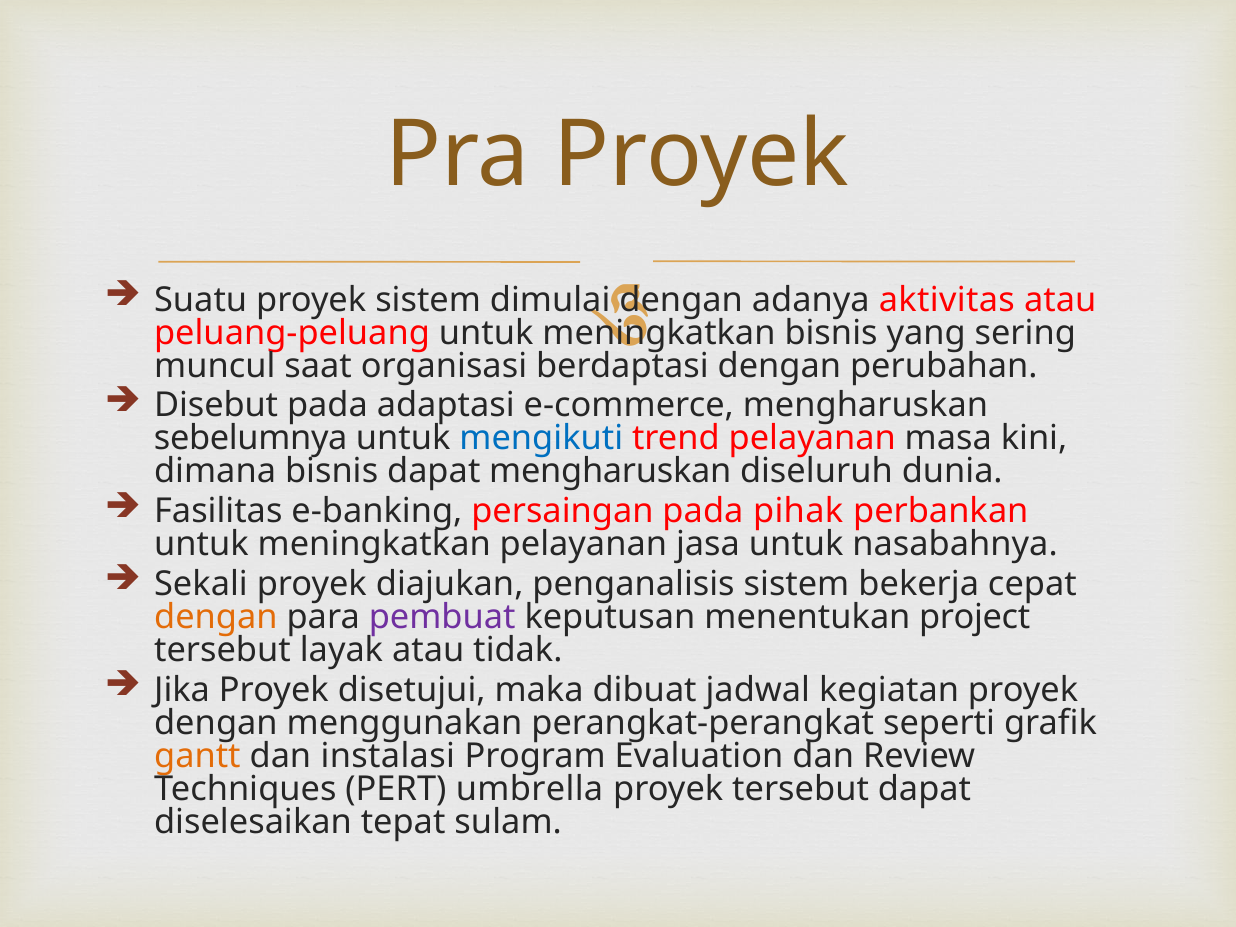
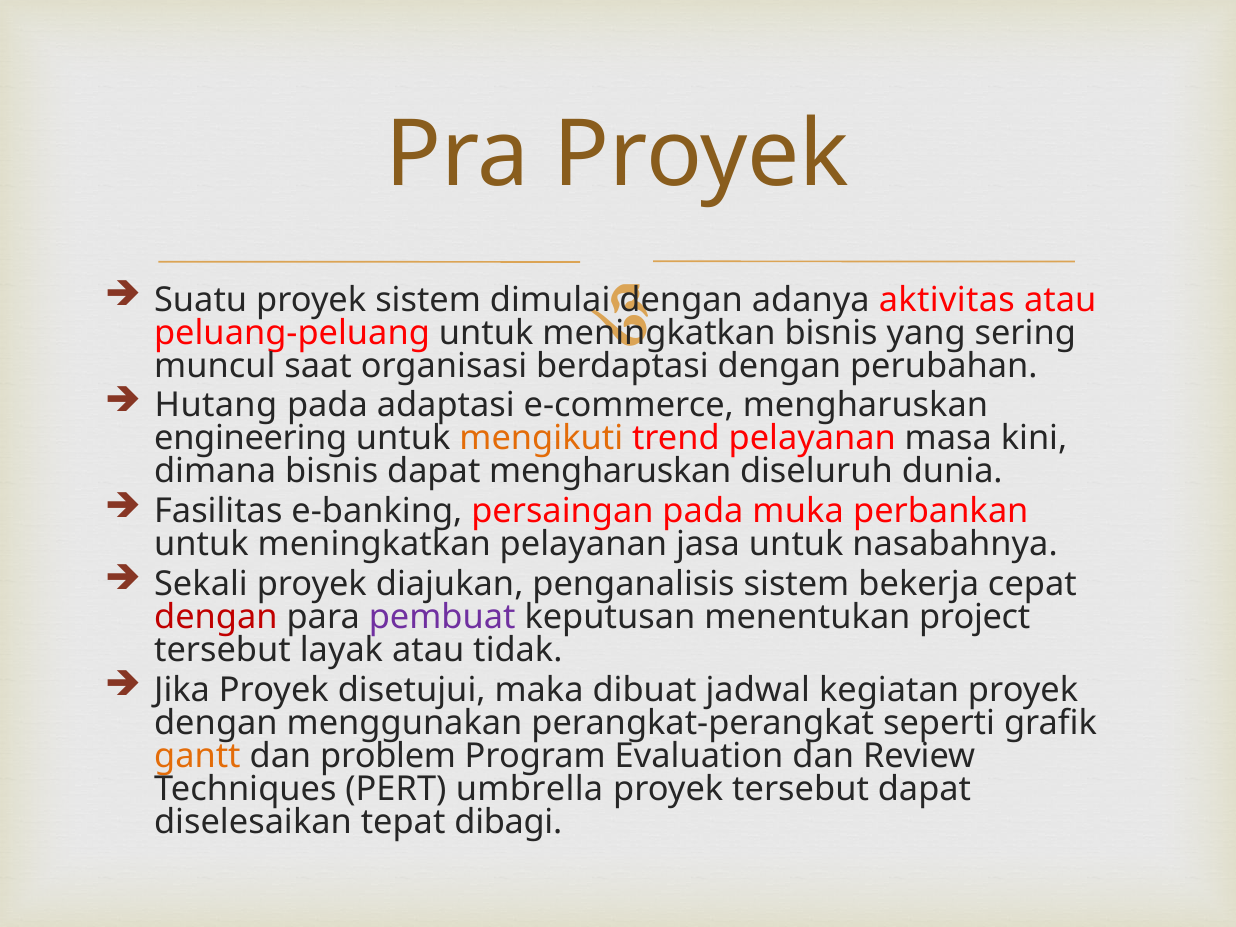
Disebut: Disebut -> Hutang
sebelumnya: sebelumnya -> engineering
mengikuti colour: blue -> orange
pihak: pihak -> muka
dengan at (216, 617) colour: orange -> red
instalasi: instalasi -> problem
sulam: sulam -> dibagi
